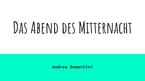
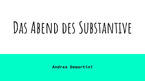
Mitternacht: Mitternacht -> Substantive
